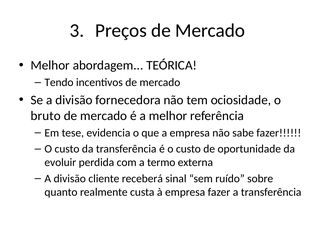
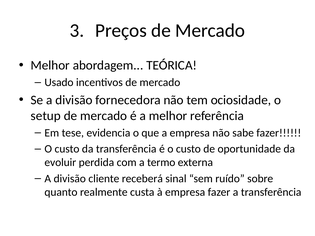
Tendo: Tendo -> Usado
bruto: bruto -> setup
